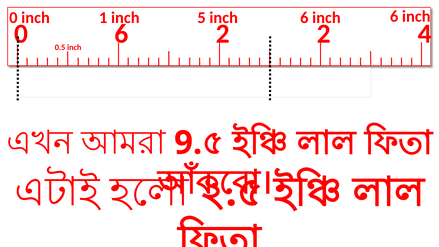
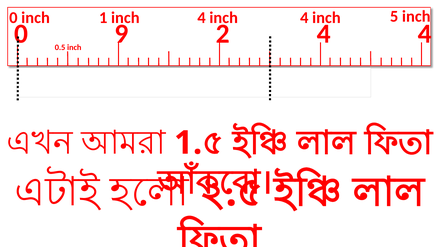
1 inch 5: 5 -> 4
0 inch 6: 6 -> 4
6 at (394, 16): 6 -> 5
6 at (122, 34): 6 -> 9
2 2: 2 -> 4
9 at (188, 143): 9 -> 1
